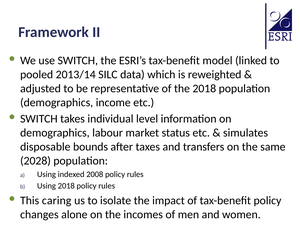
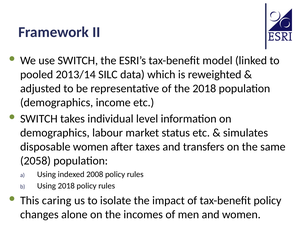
disposable bounds: bounds -> women
2028: 2028 -> 2058
